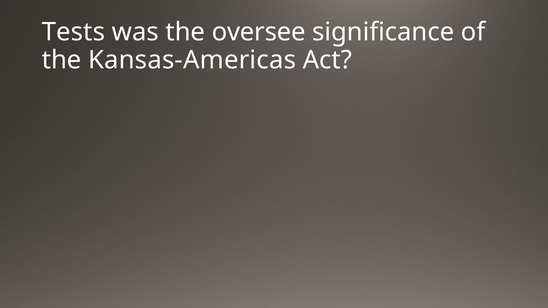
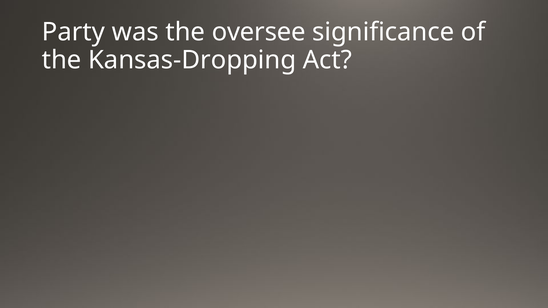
Tests: Tests -> Party
Kansas-Americas: Kansas-Americas -> Kansas-Dropping
